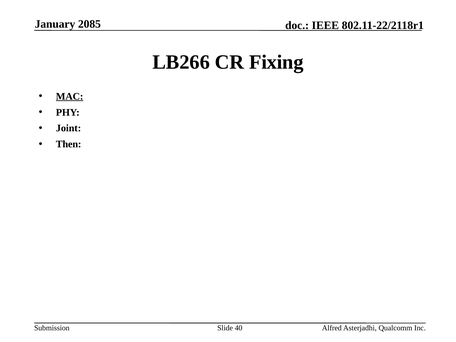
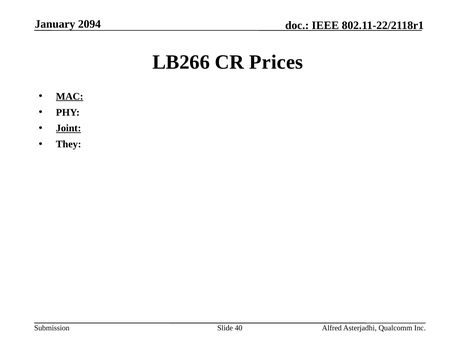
2085: 2085 -> 2094
Fixing: Fixing -> Prices
Joint underline: none -> present
Then: Then -> They
